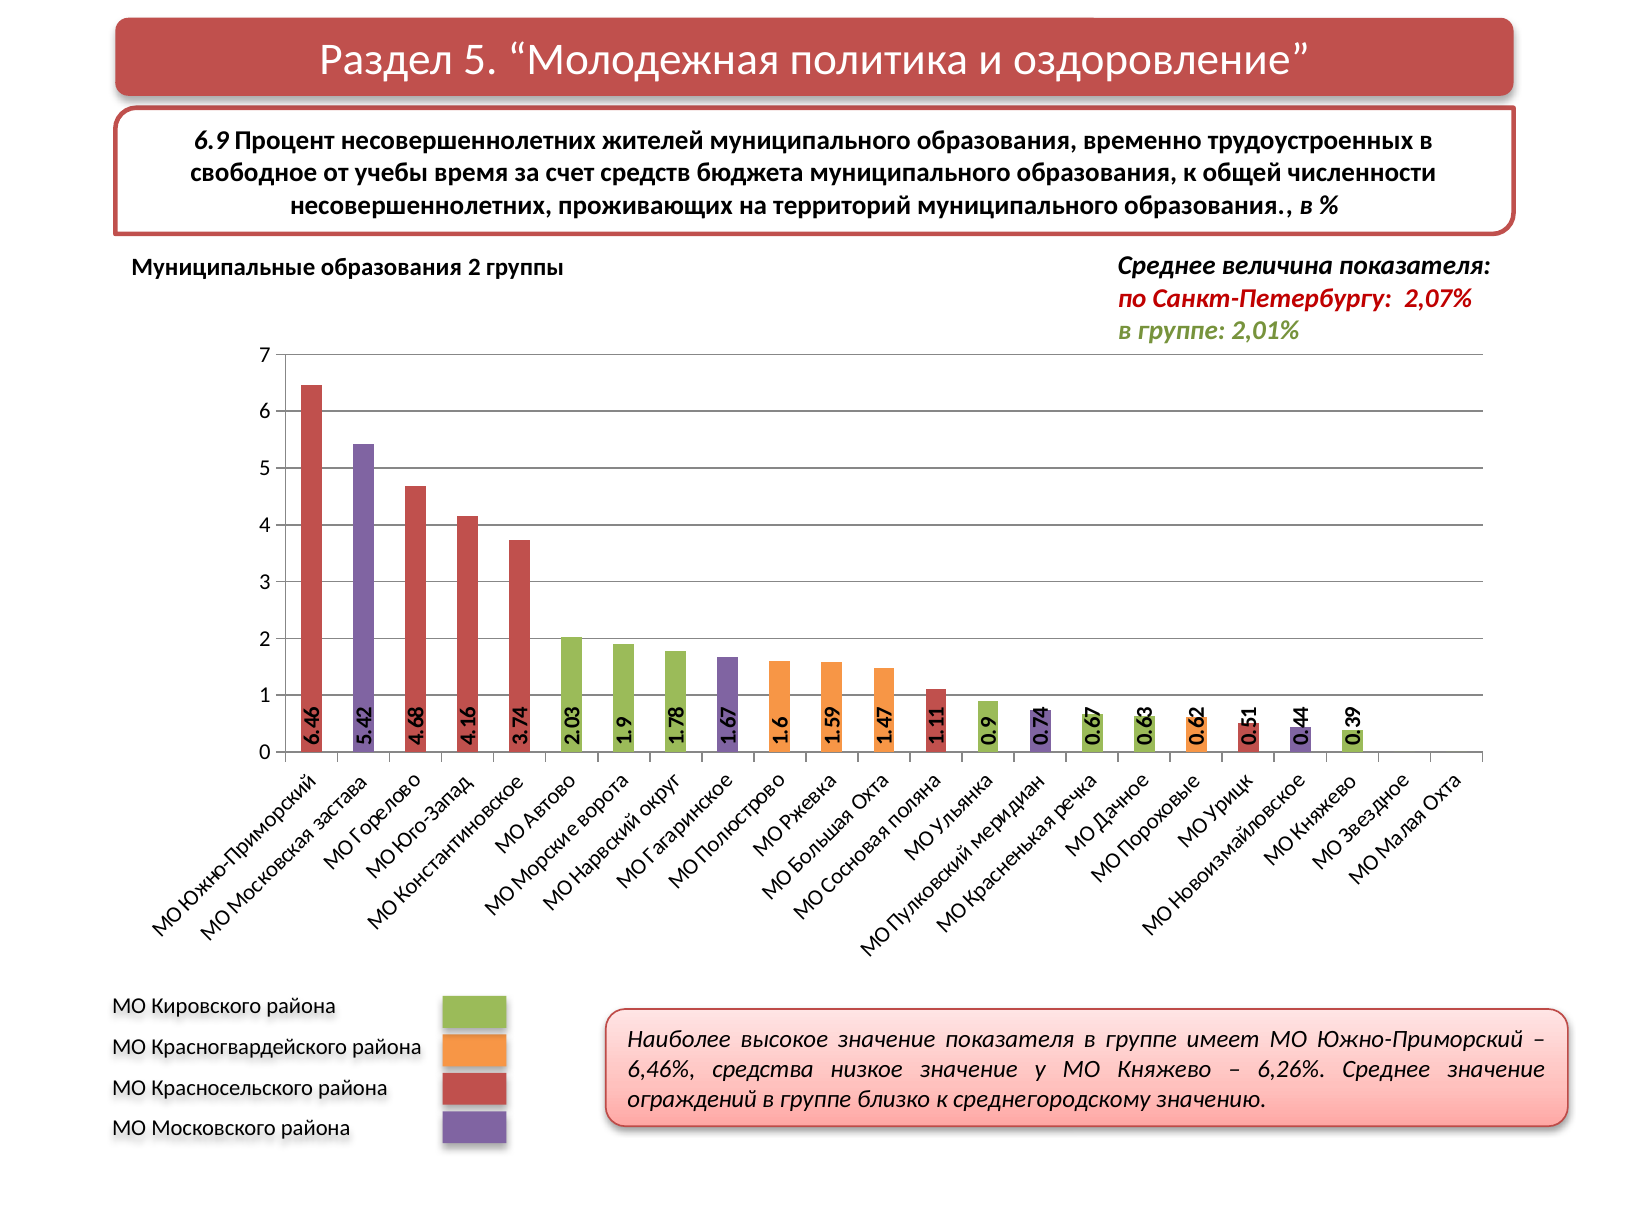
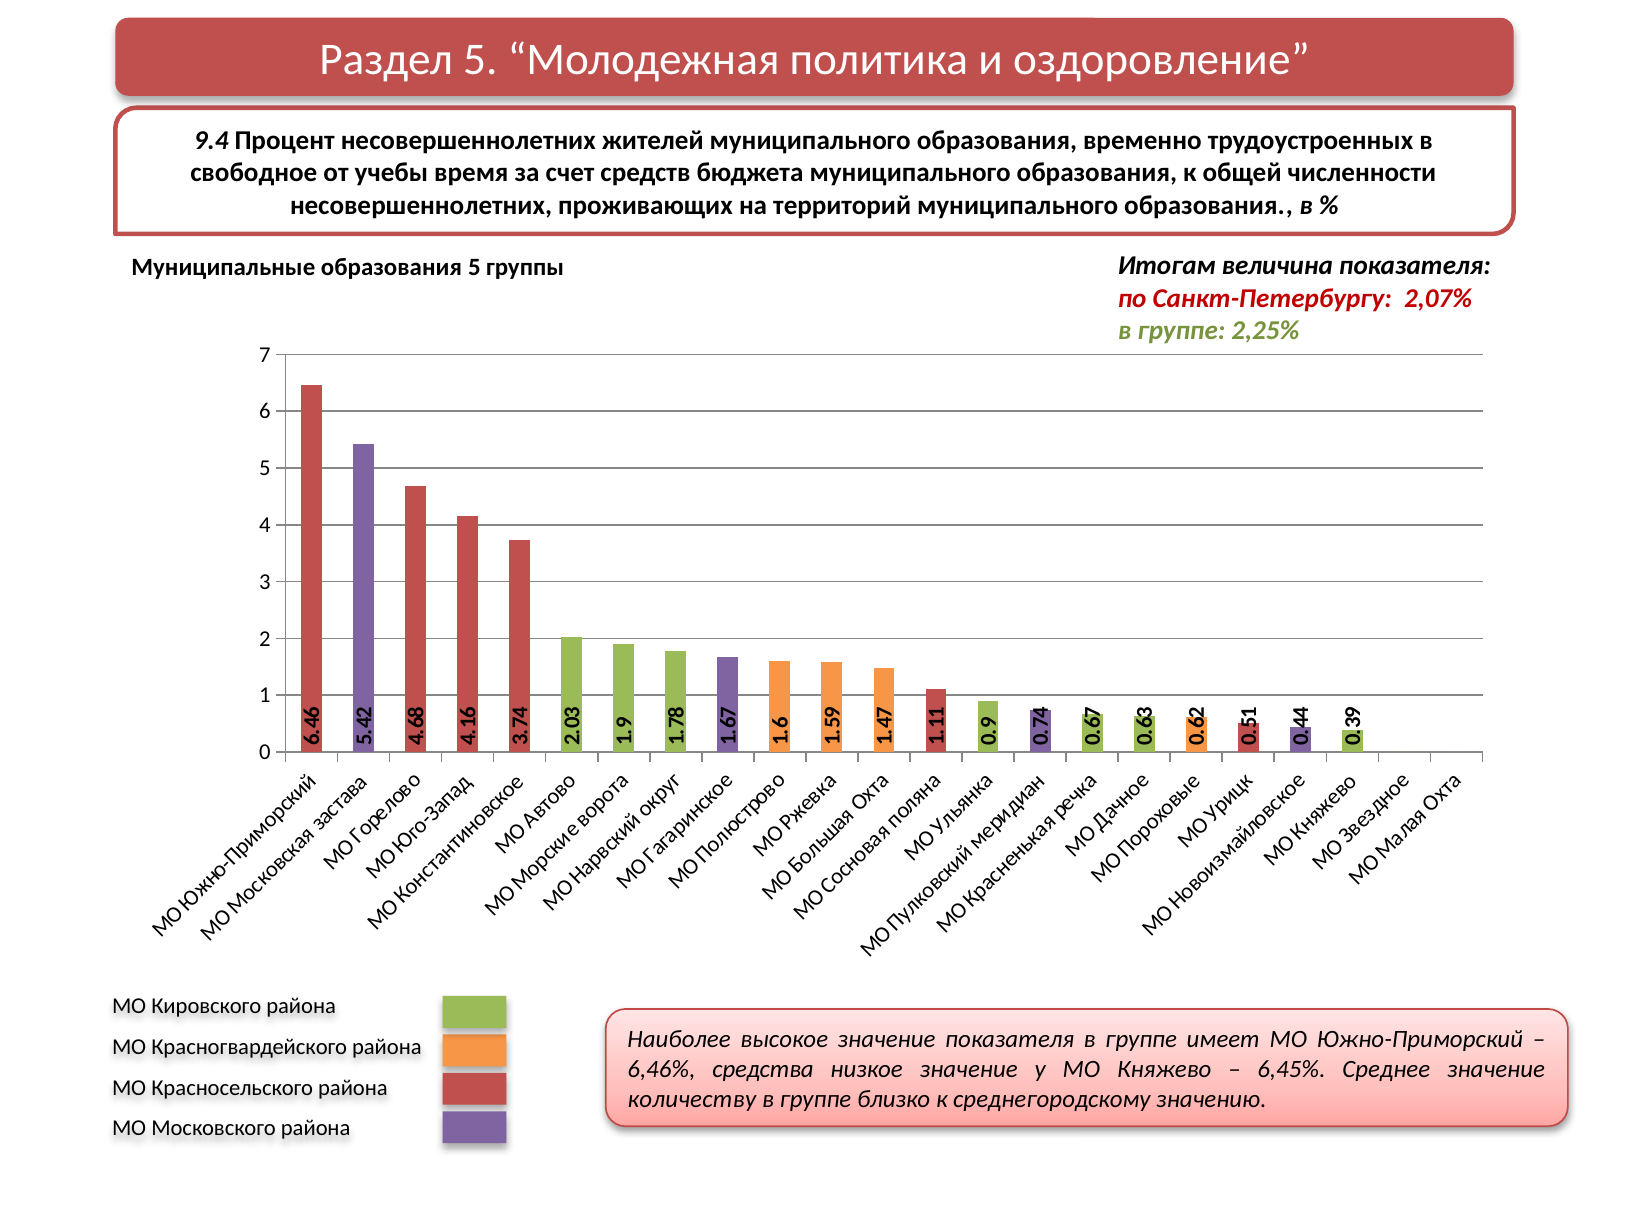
6.9: 6.9 -> 9.4
образования 2: 2 -> 5
группы Среднее: Среднее -> Итогам
2,01%: 2,01% -> 2,25%
6,26%: 6,26% -> 6,45%
ограждений: ограждений -> количеству
